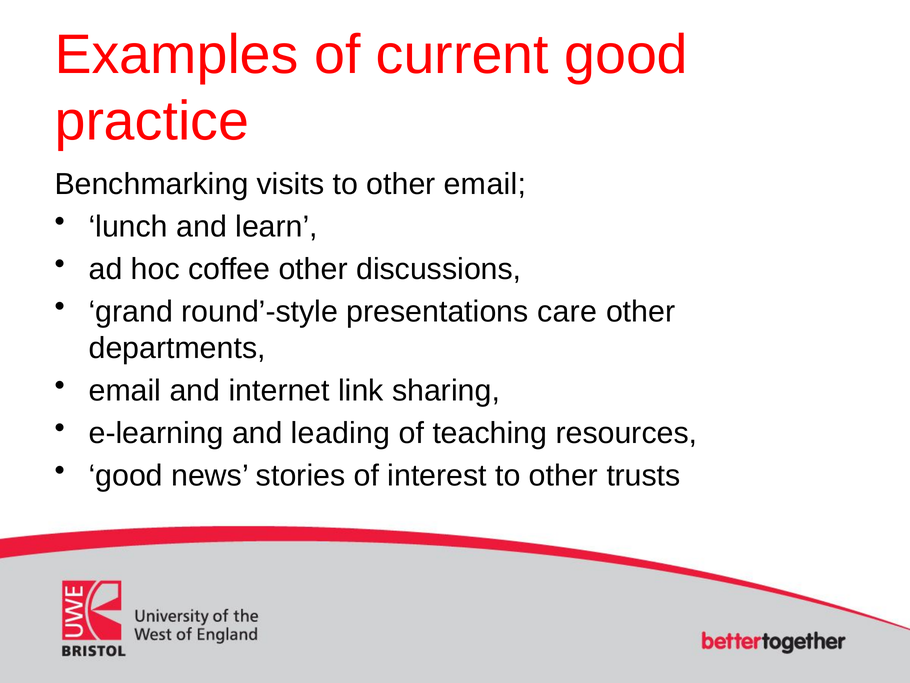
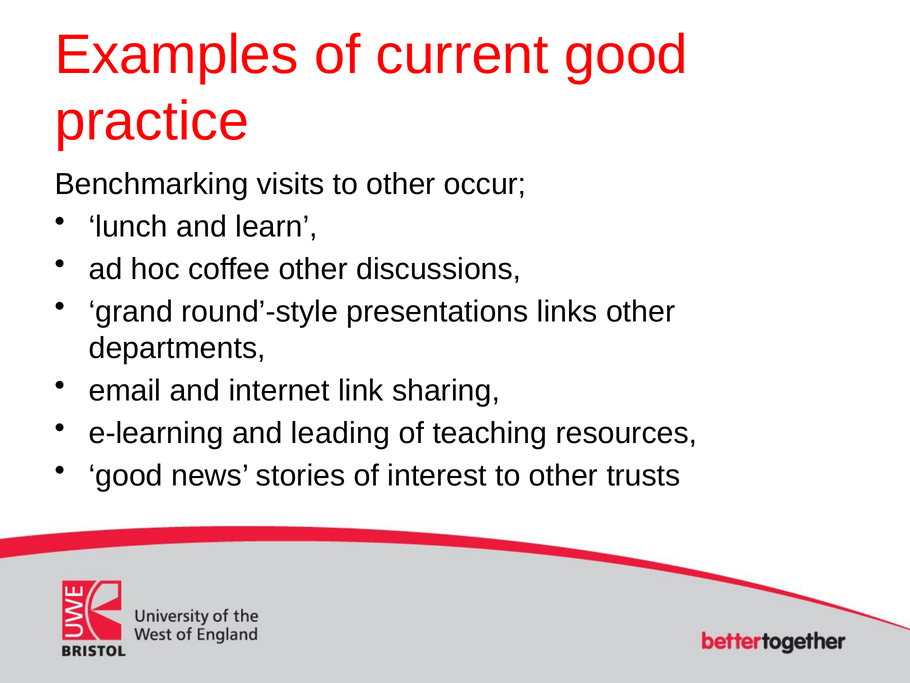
other email: email -> occur
care: care -> links
